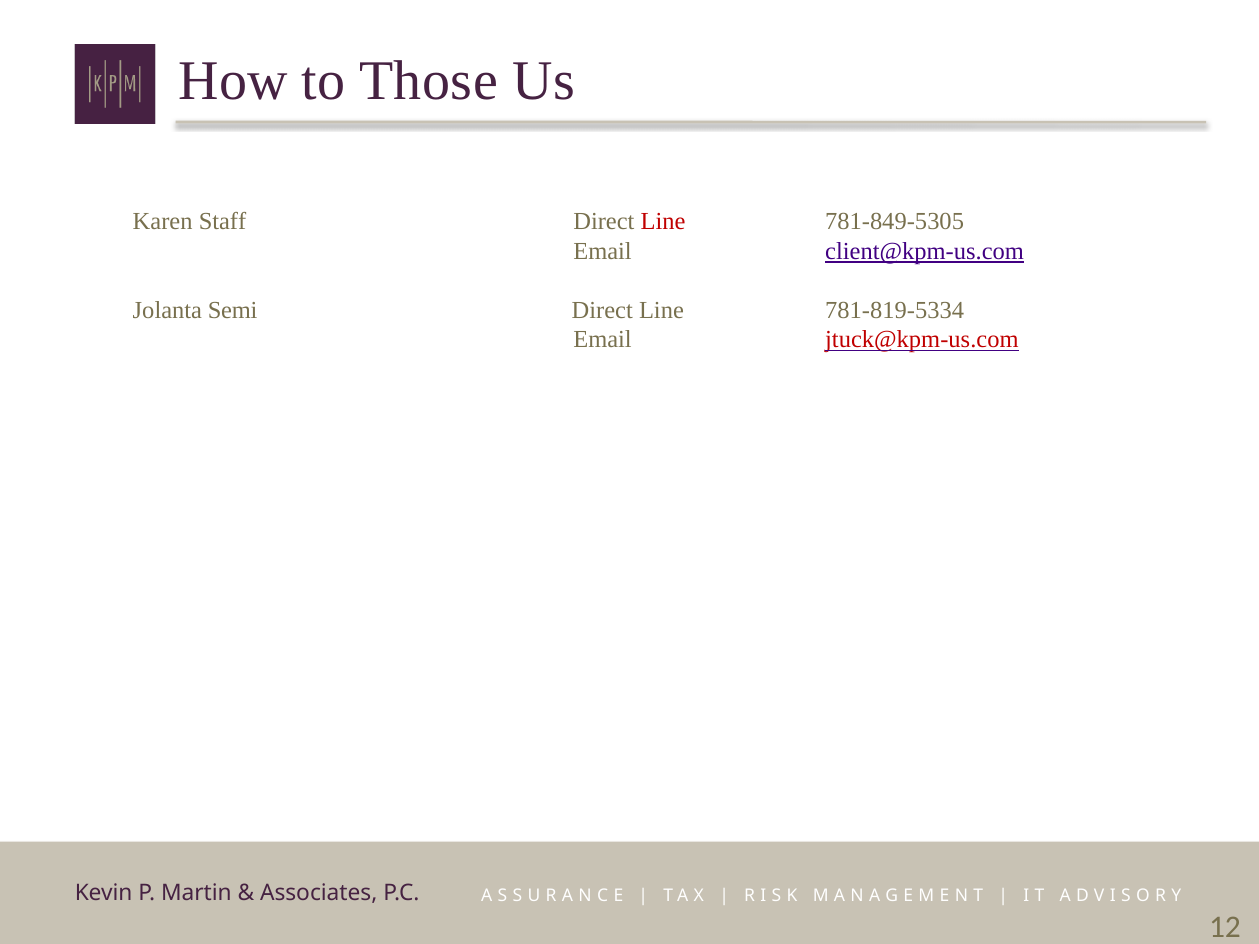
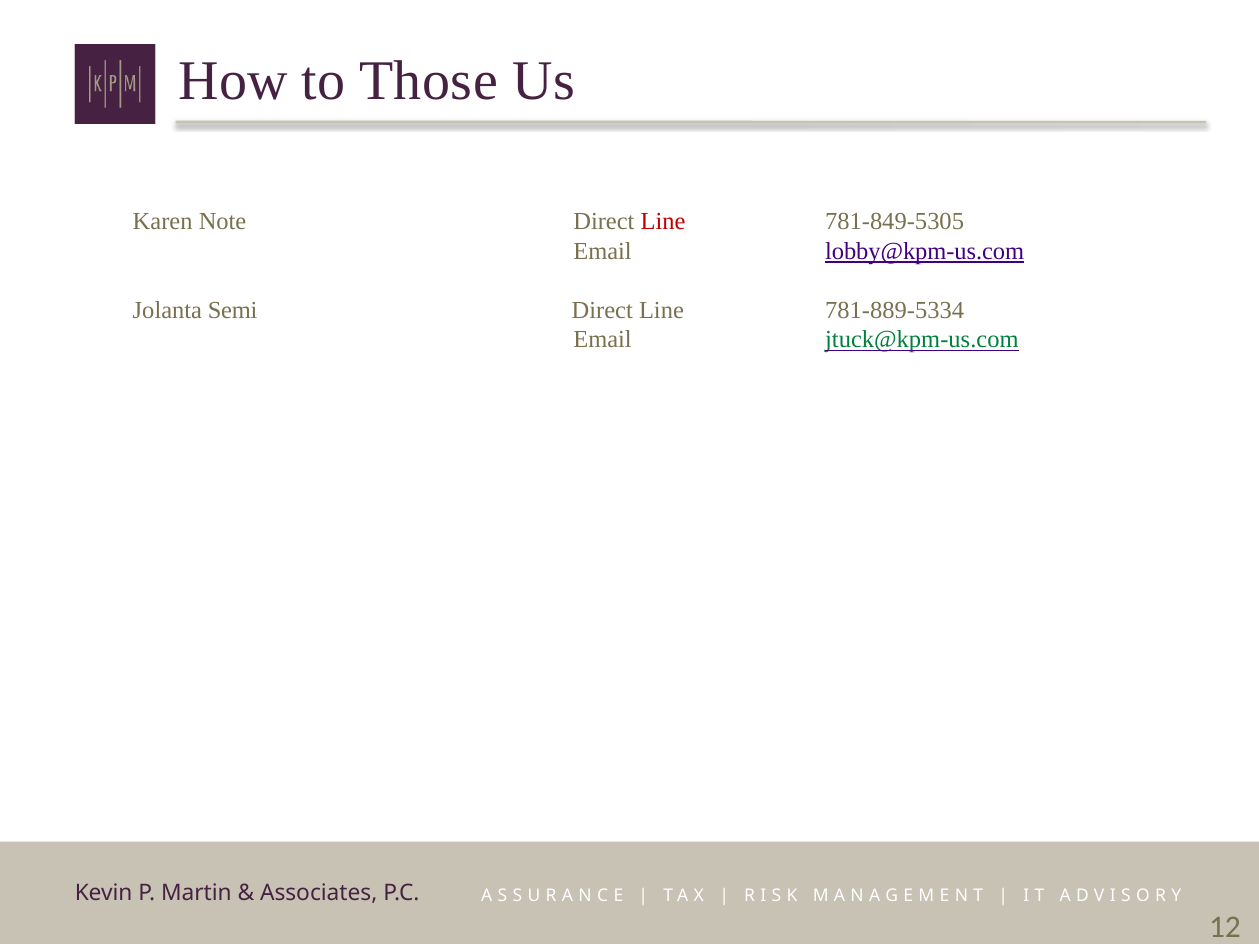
Staff: Staff -> Note
client@kpm-us.com: client@kpm-us.com -> lobby@kpm-us.com
781-819-5334: 781-819-5334 -> 781-889-5334
jtuck@kpm-us.com colour: red -> green
